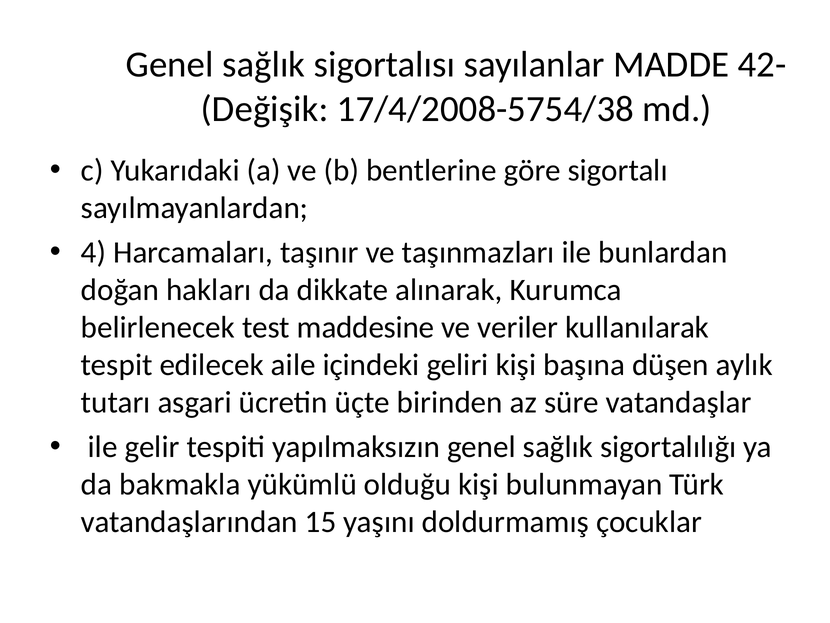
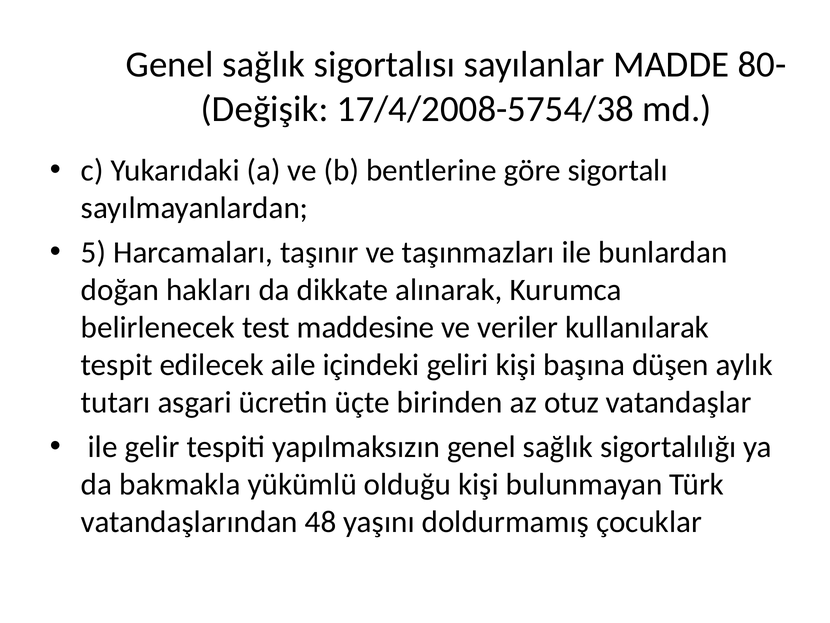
42-: 42- -> 80-
4: 4 -> 5
süre: süre -> otuz
15: 15 -> 48
